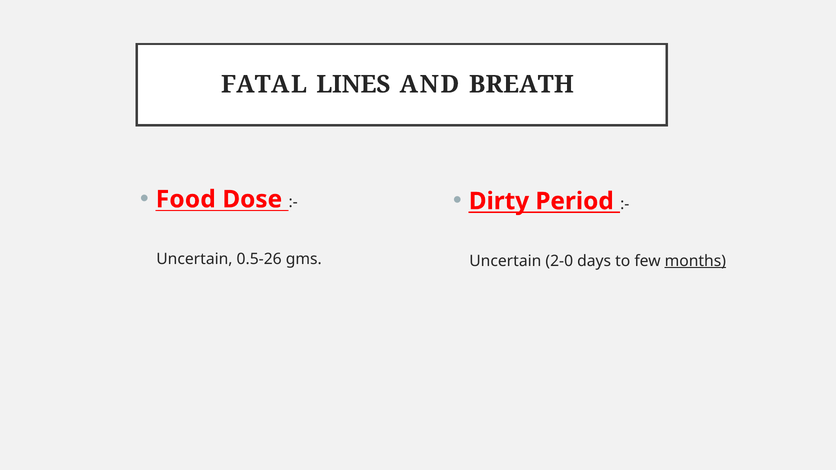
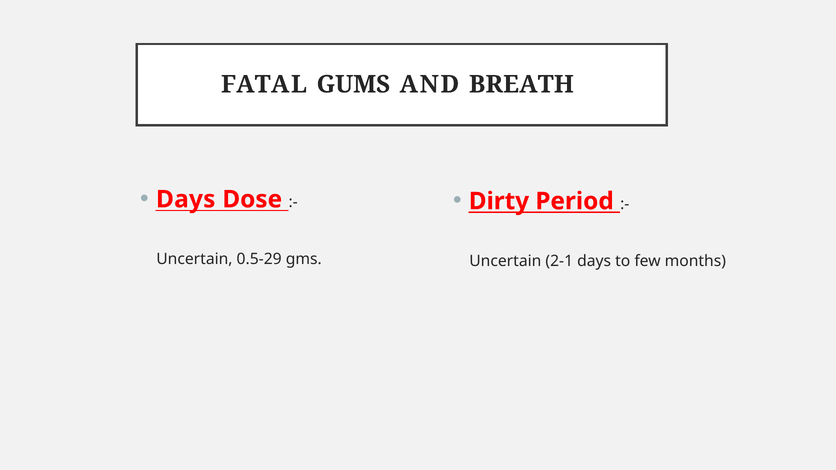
LINES: LINES -> GUMS
Food at (186, 199): Food -> Days
0.5-26: 0.5-26 -> 0.5-29
2-0: 2-0 -> 2-1
months underline: present -> none
